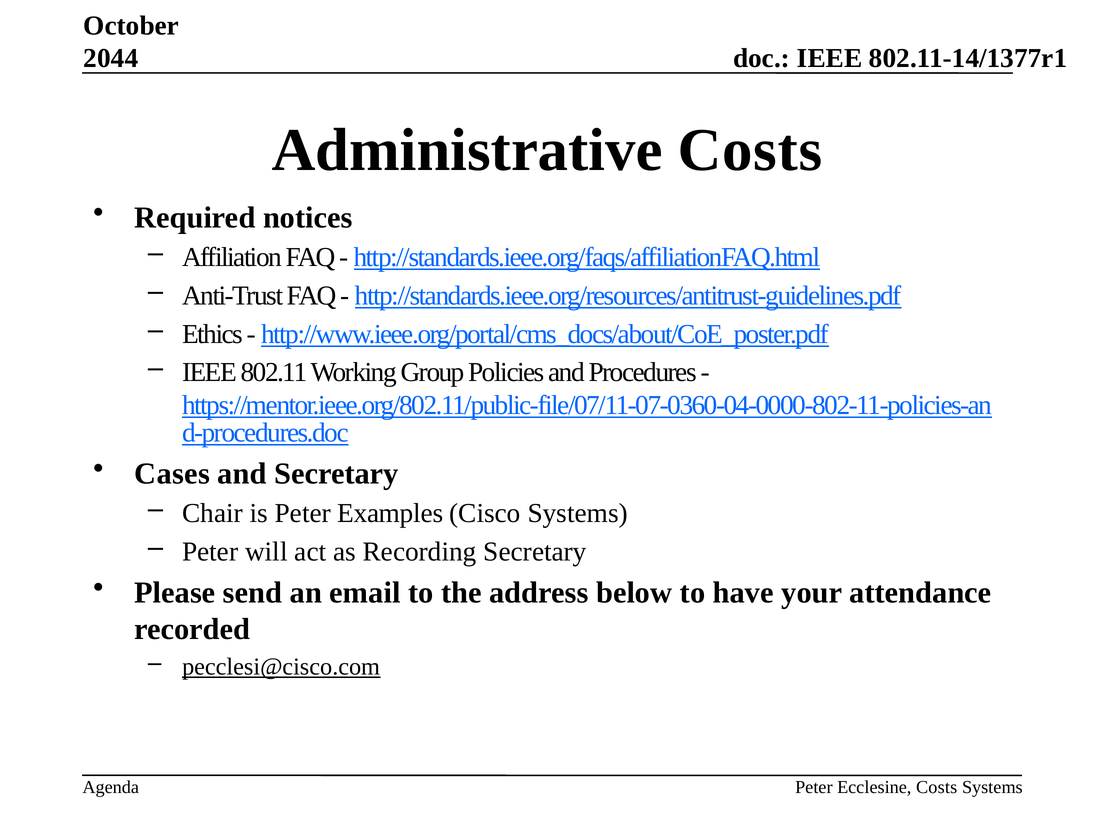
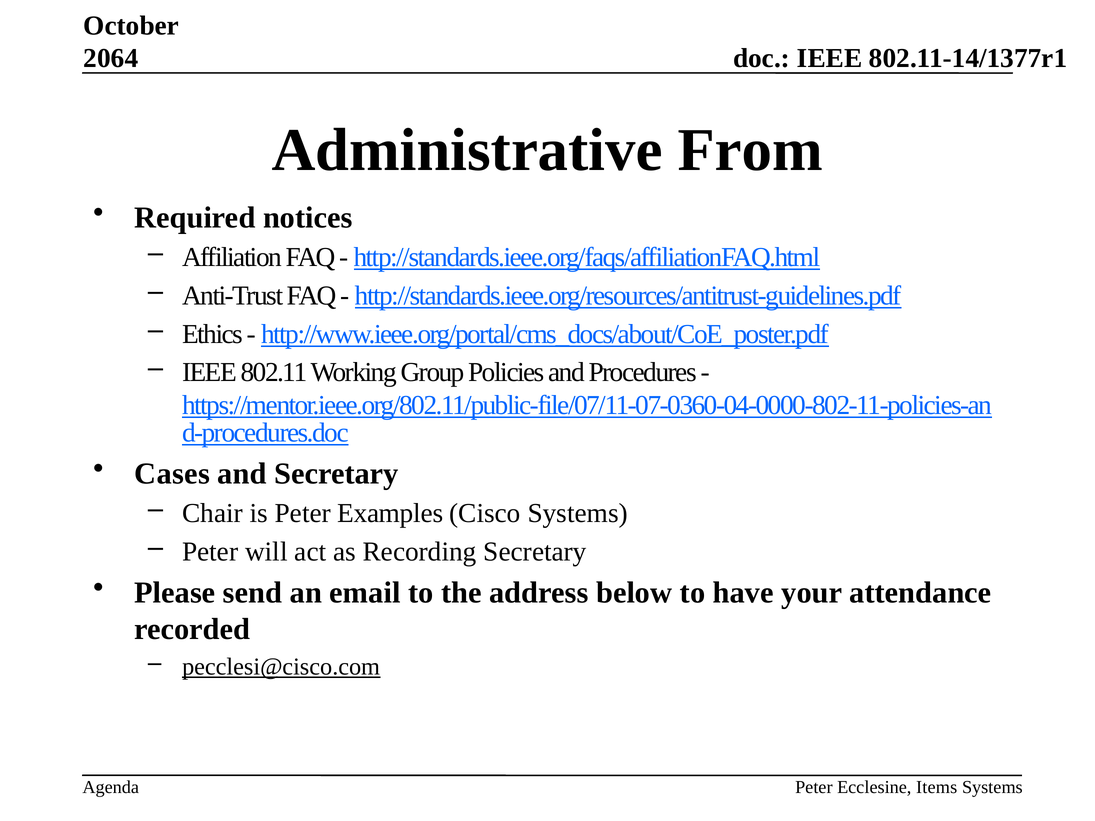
2044: 2044 -> 2064
Administrative Costs: Costs -> From
Ecclesine Costs: Costs -> Items
